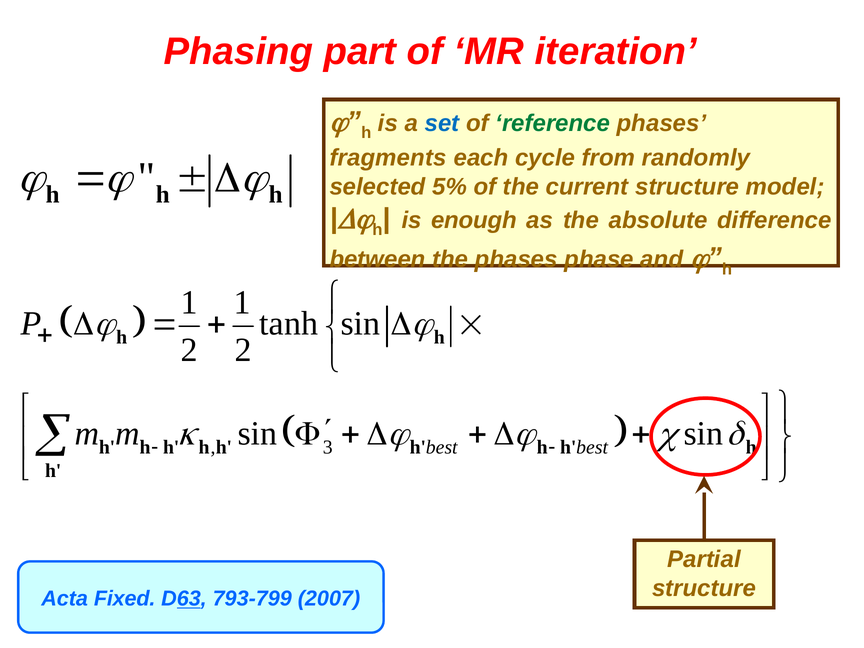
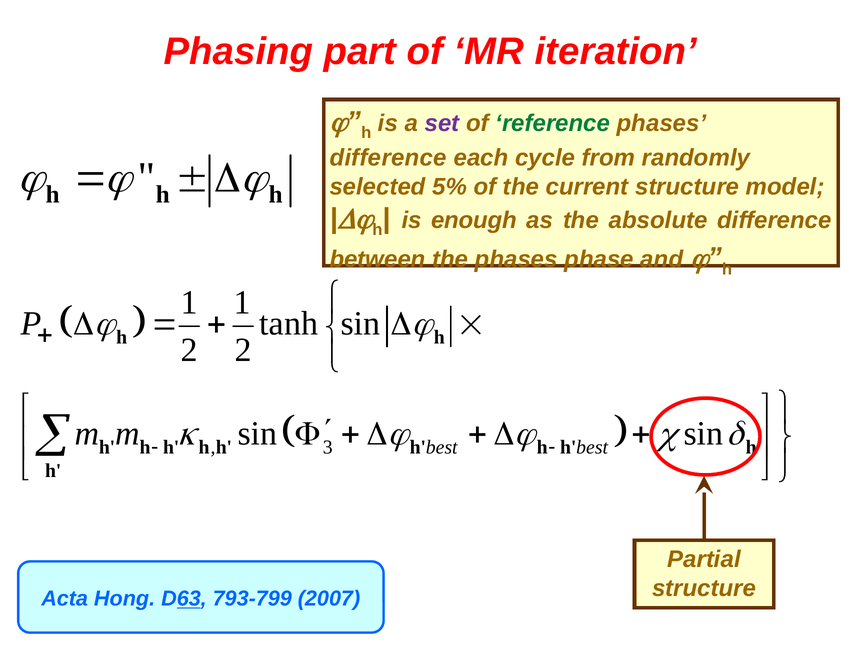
set colour: blue -> purple
fragments at (388, 158): fragments -> difference
Fixed: Fixed -> Hong
